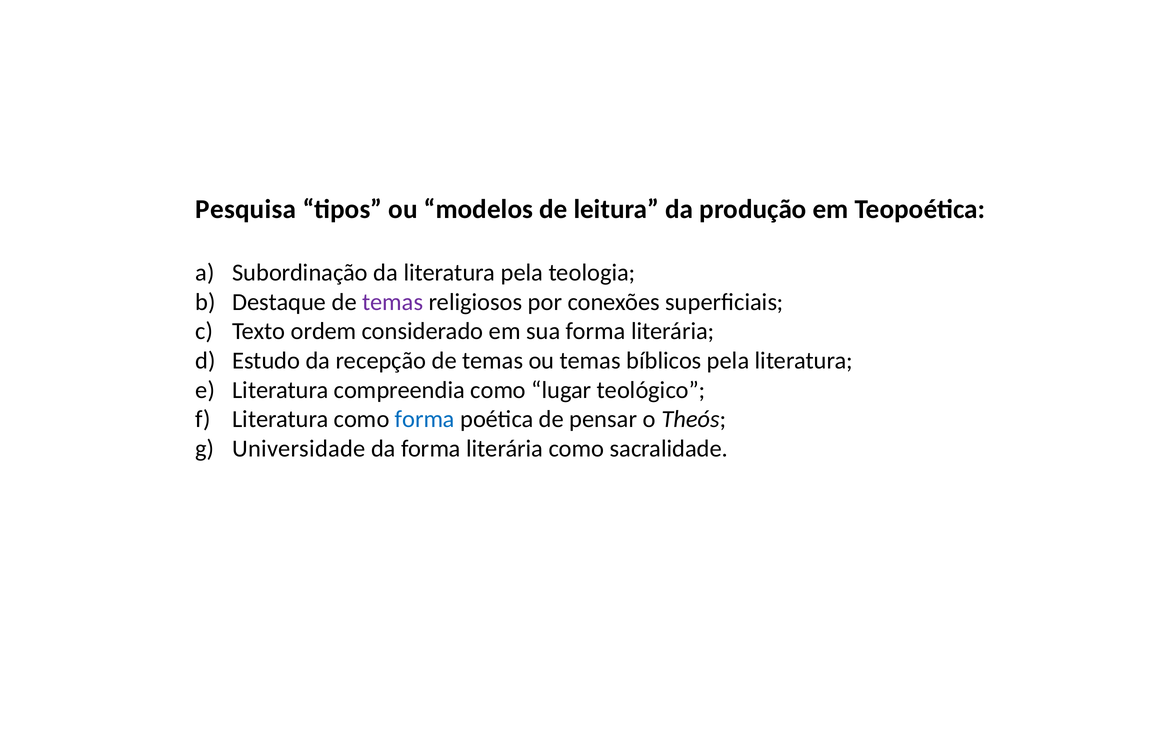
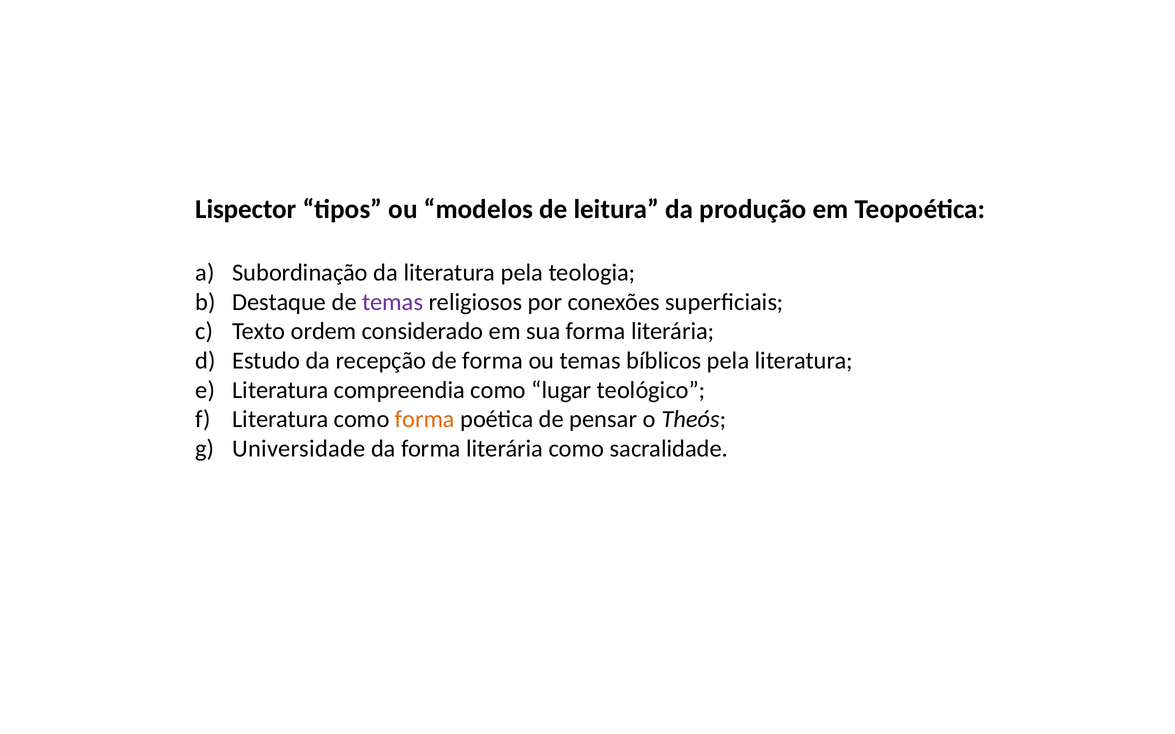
Pesquisa: Pesquisa -> Lispector
recepção de temas: temas -> forma
forma at (425, 420) colour: blue -> orange
